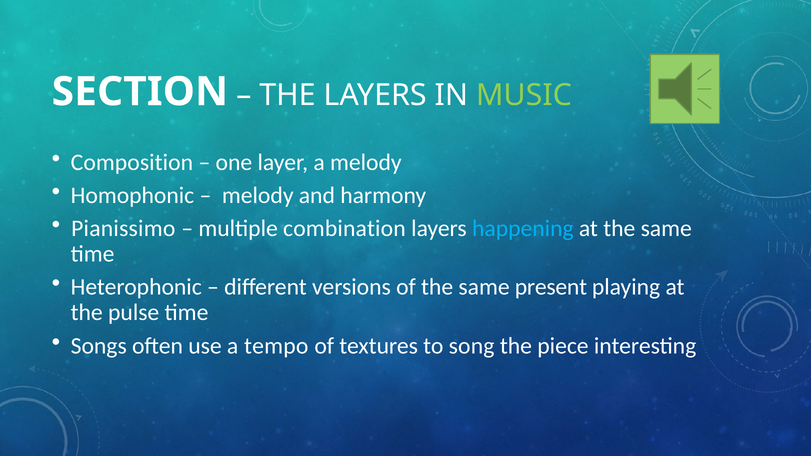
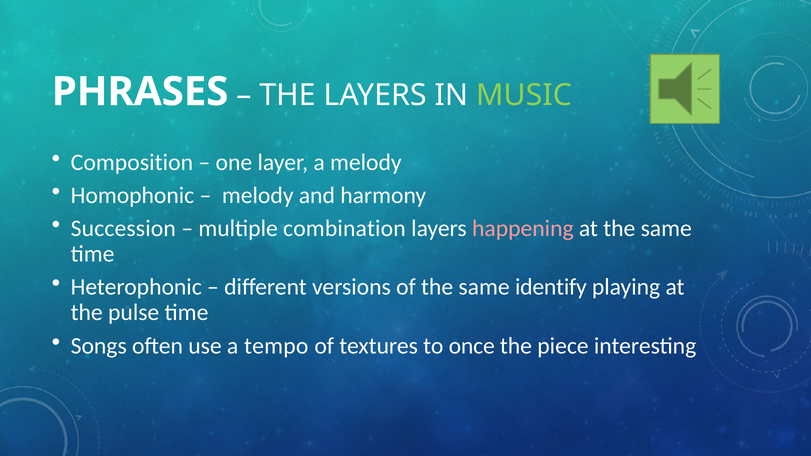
SECTION: SECTION -> PHRASES
Pianissimo: Pianissimo -> Succession
happening colour: light blue -> pink
present: present -> identify
song: song -> once
